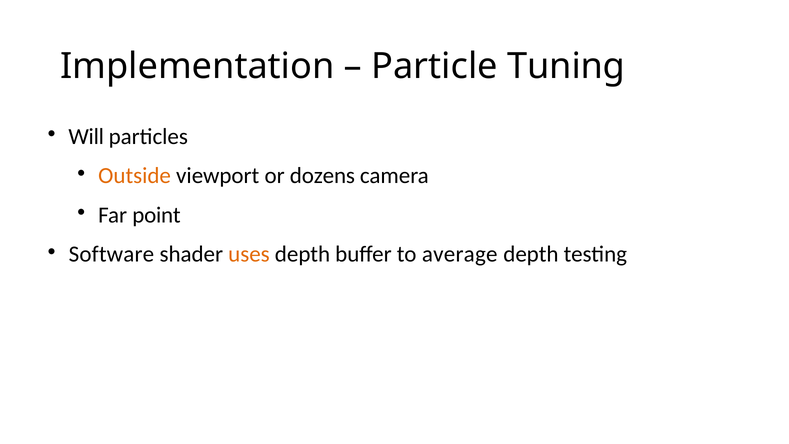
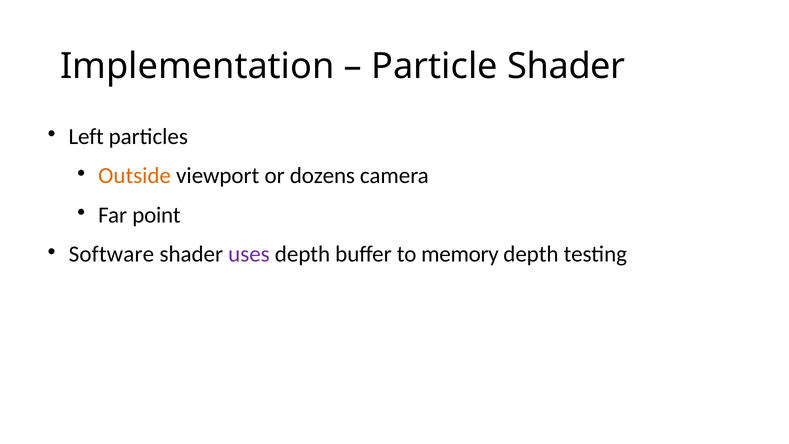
Particle Tuning: Tuning -> Shader
Will: Will -> Left
uses colour: orange -> purple
average: average -> memory
